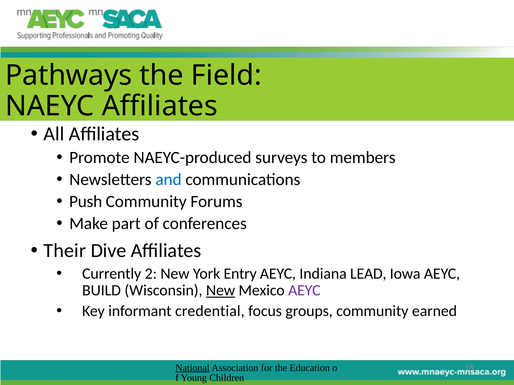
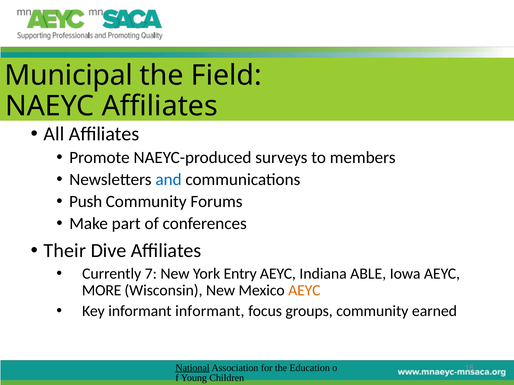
Pathways: Pathways -> Municipal
2: 2 -> 7
LEAD: LEAD -> ABLE
BUILD: BUILD -> MORE
New at (221, 291) underline: present -> none
AEYC at (304, 291) colour: purple -> orange
informant credential: credential -> informant
